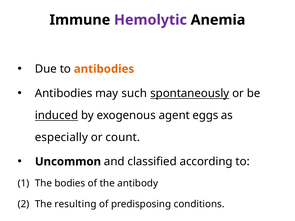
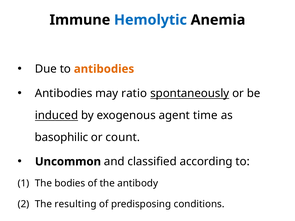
Hemolytic colour: purple -> blue
such: such -> ratio
eggs: eggs -> time
especially: especially -> basophilic
